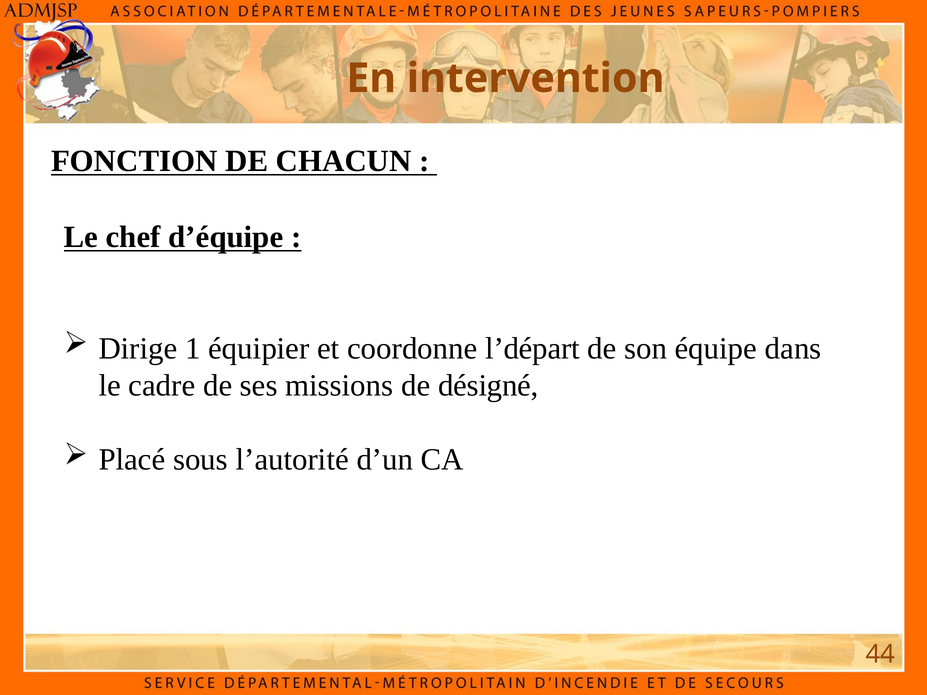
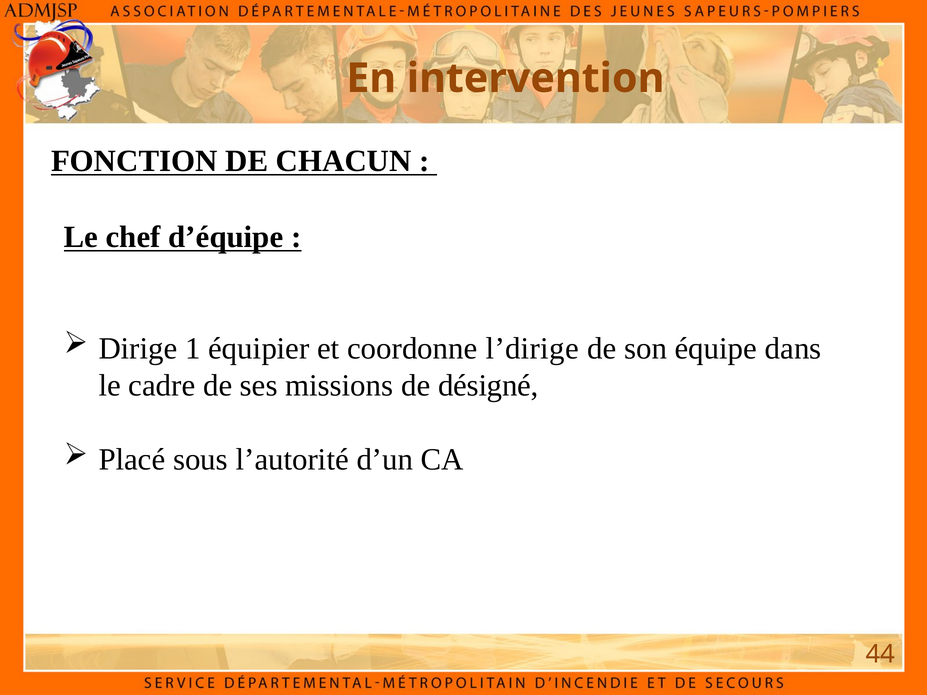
l’départ: l’départ -> l’dirige
